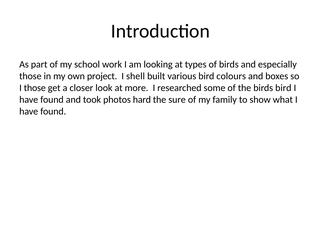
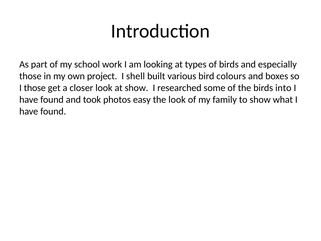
at more: more -> show
birds bird: bird -> into
hard: hard -> easy
the sure: sure -> look
